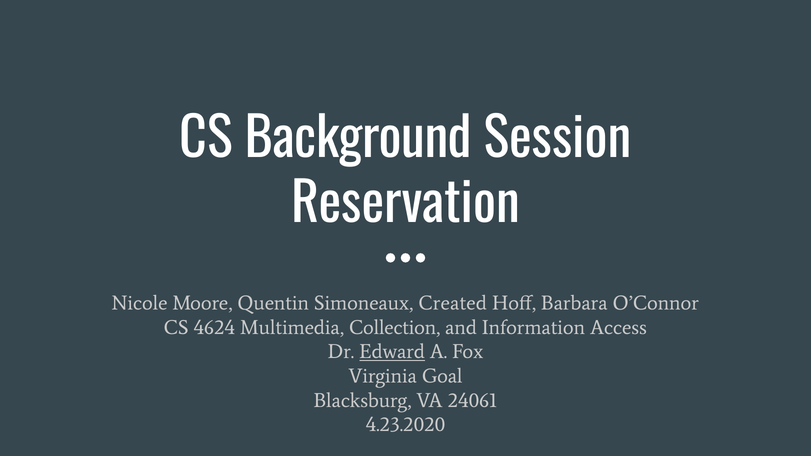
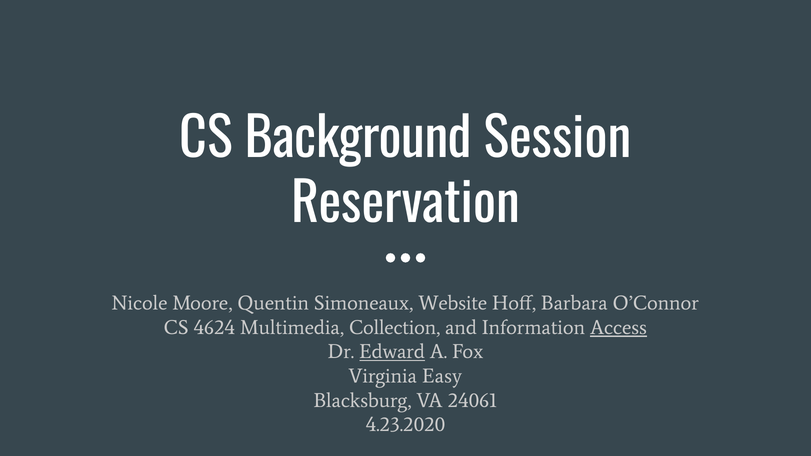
Created: Created -> Website
Access underline: none -> present
Goal: Goal -> Easy
